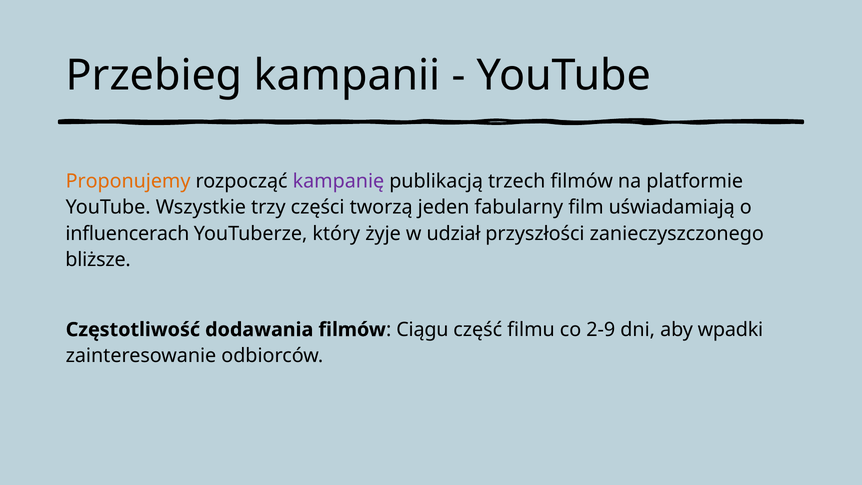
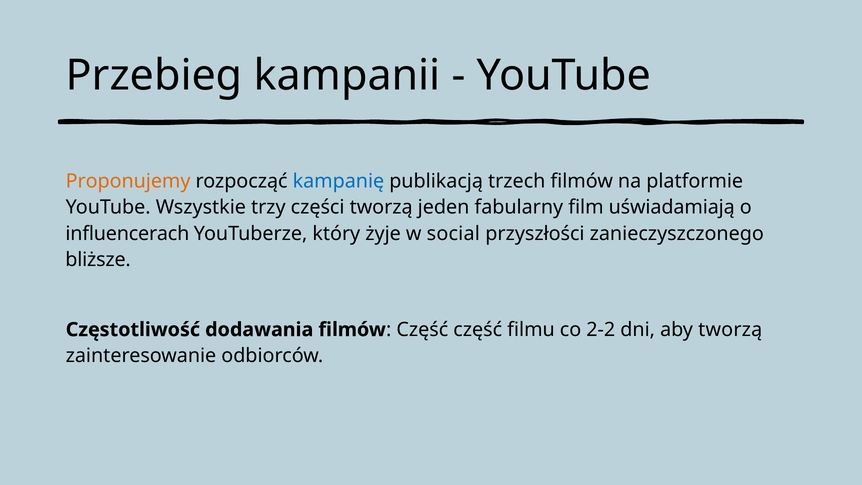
kampanię colour: purple -> blue
udział: udział -> social
Ciągu at (422, 330): Ciągu -> Część
2-9: 2-9 -> 2-2
aby wpadki: wpadki -> tworzą
